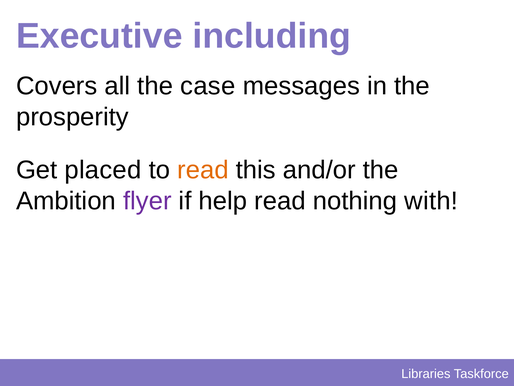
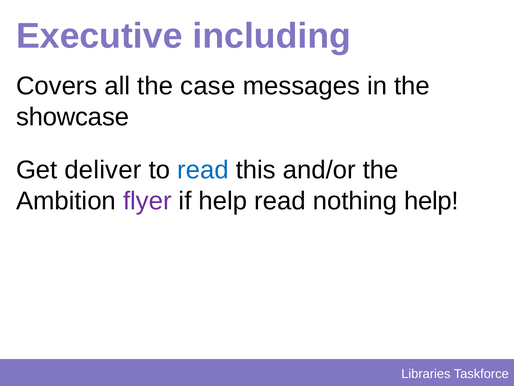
prosperity: prosperity -> showcase
placed: placed -> deliver
read at (203, 170) colour: orange -> blue
nothing with: with -> help
